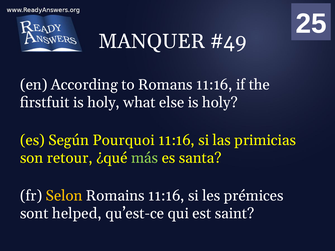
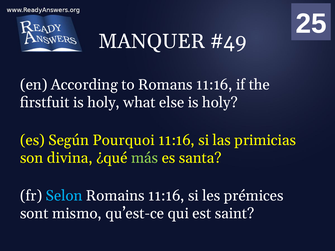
retour: retour -> divina
Selon colour: yellow -> light blue
helped: helped -> mismo
